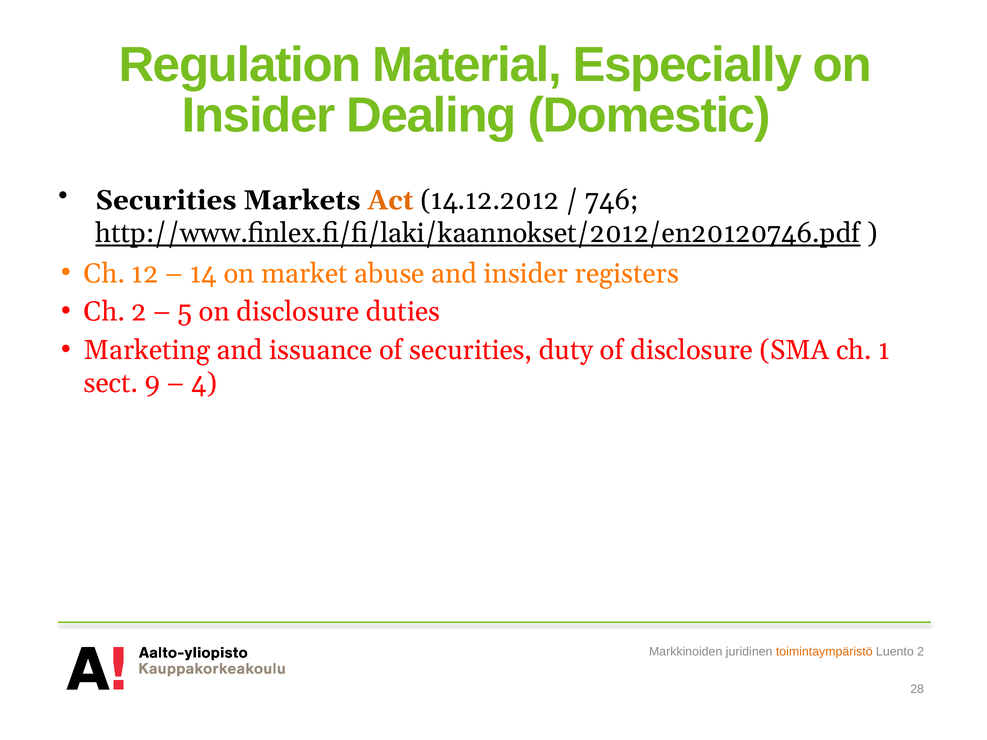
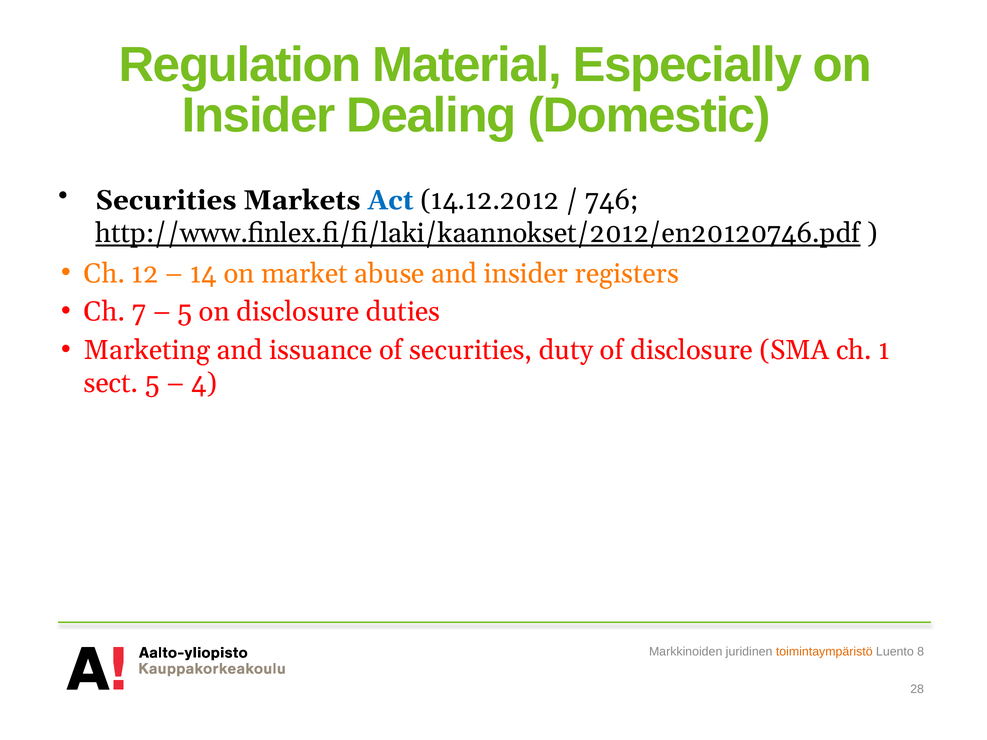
Act colour: orange -> blue
Ch 2: 2 -> 7
sect 9: 9 -> 5
Luento 2: 2 -> 8
